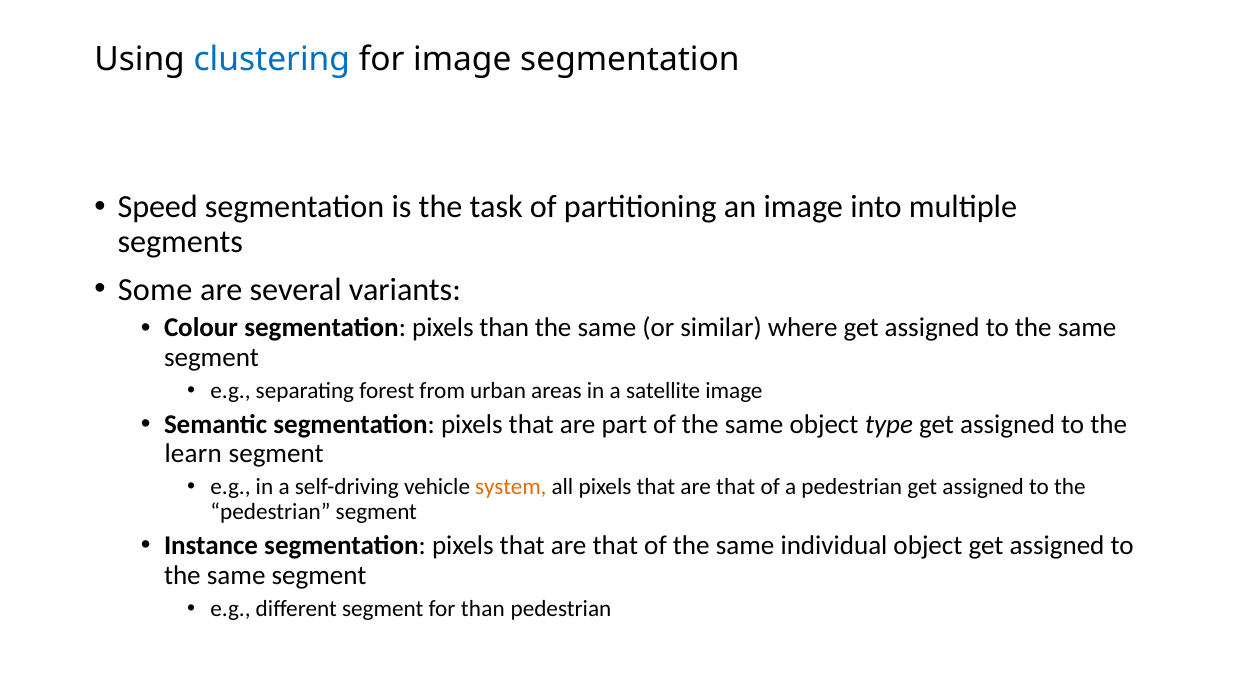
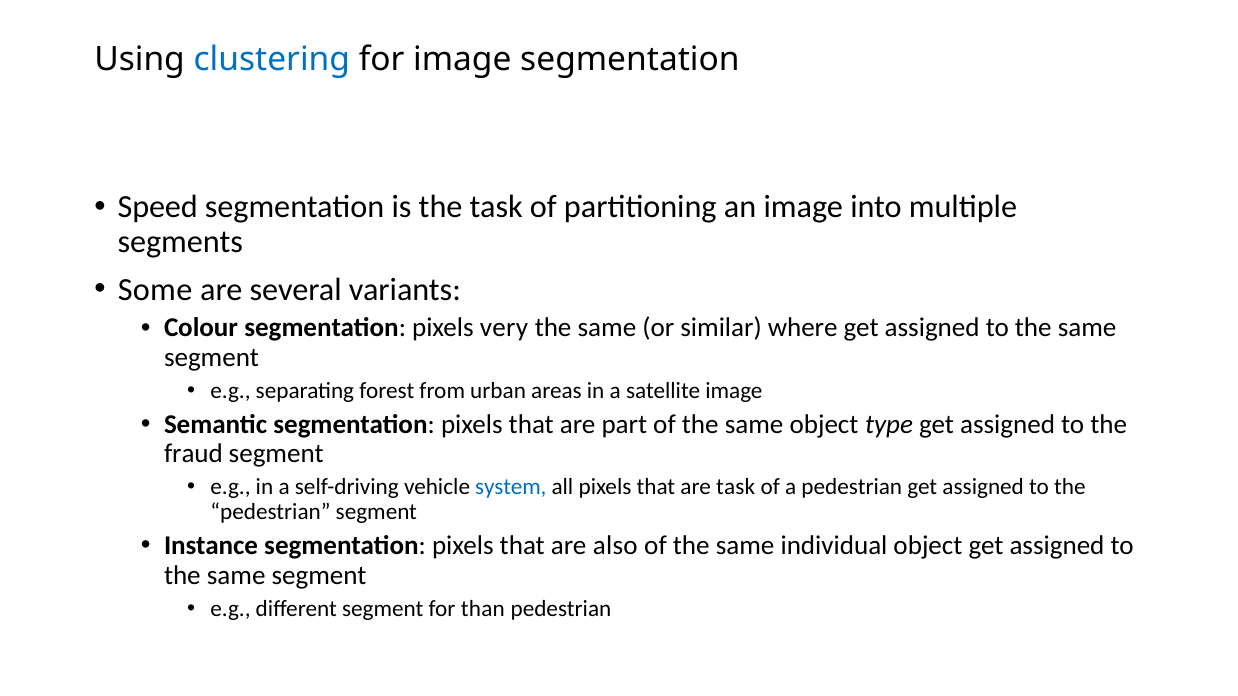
pixels than: than -> very
learn: learn -> fraud
system colour: orange -> blue
that at (736, 488): that -> task
that at (615, 546): that -> also
